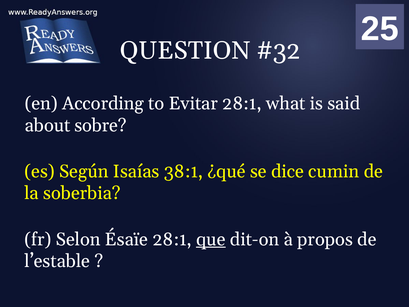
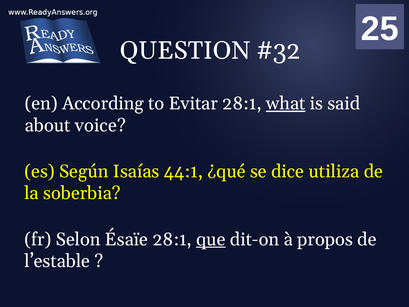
what underline: none -> present
sobre: sobre -> voice
38:1: 38:1 -> 44:1
cumin: cumin -> utiliza
